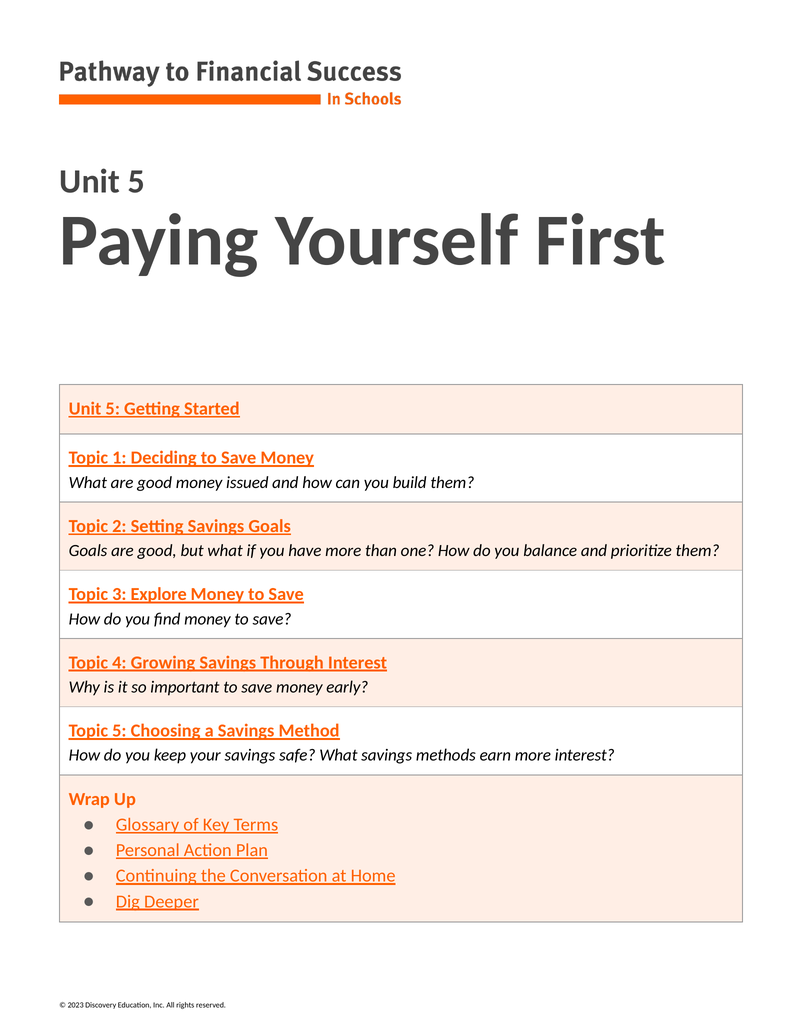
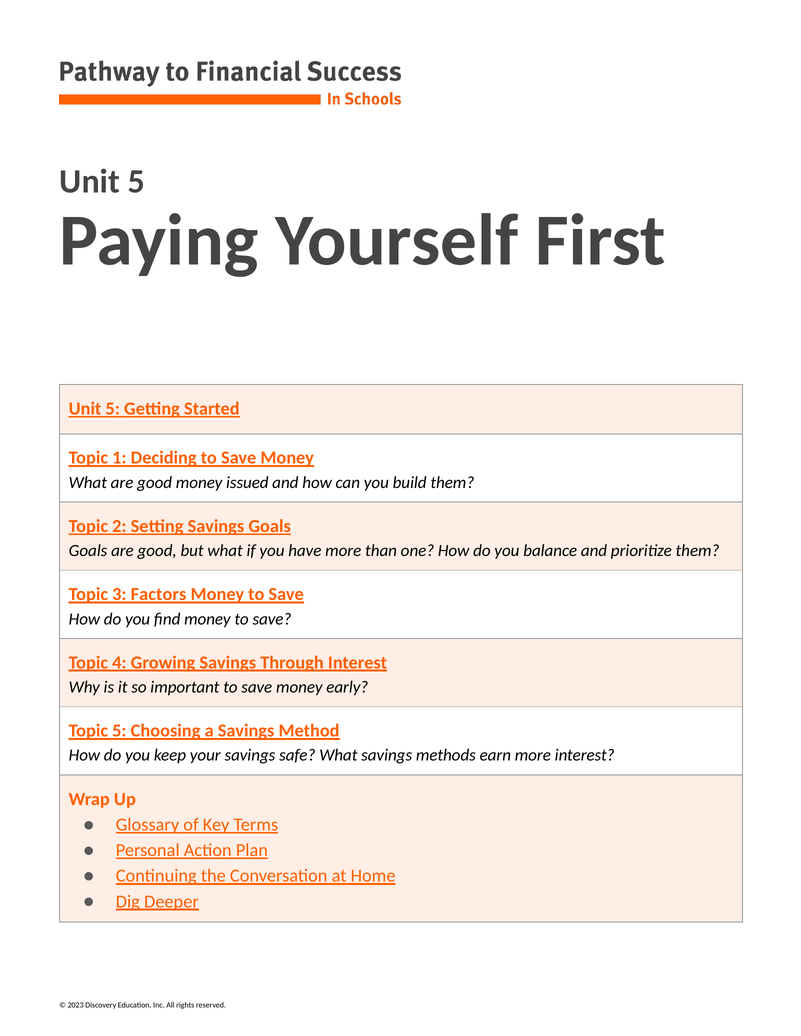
Explore: Explore -> Factors
